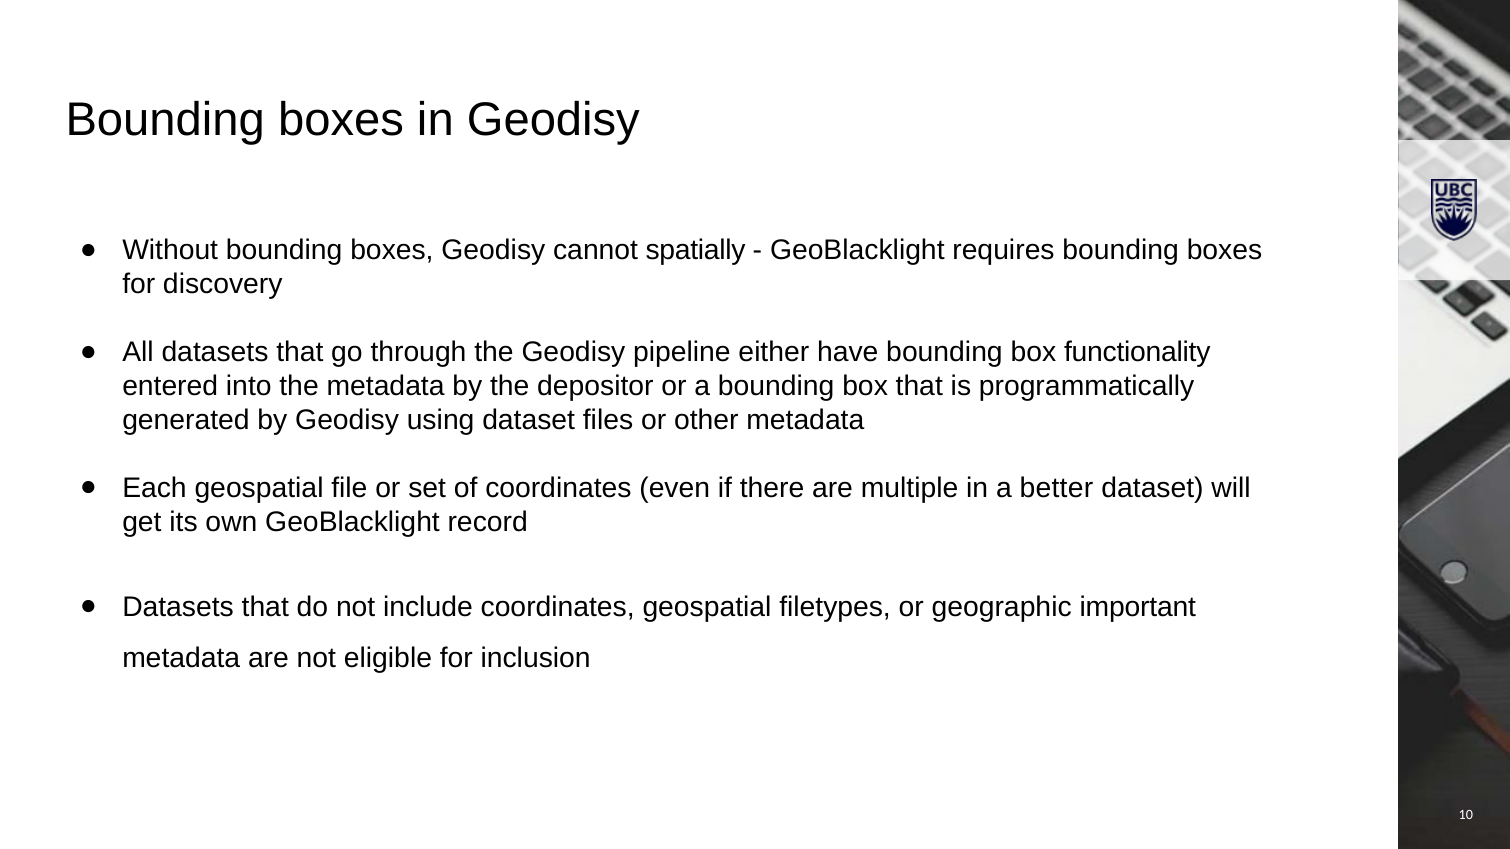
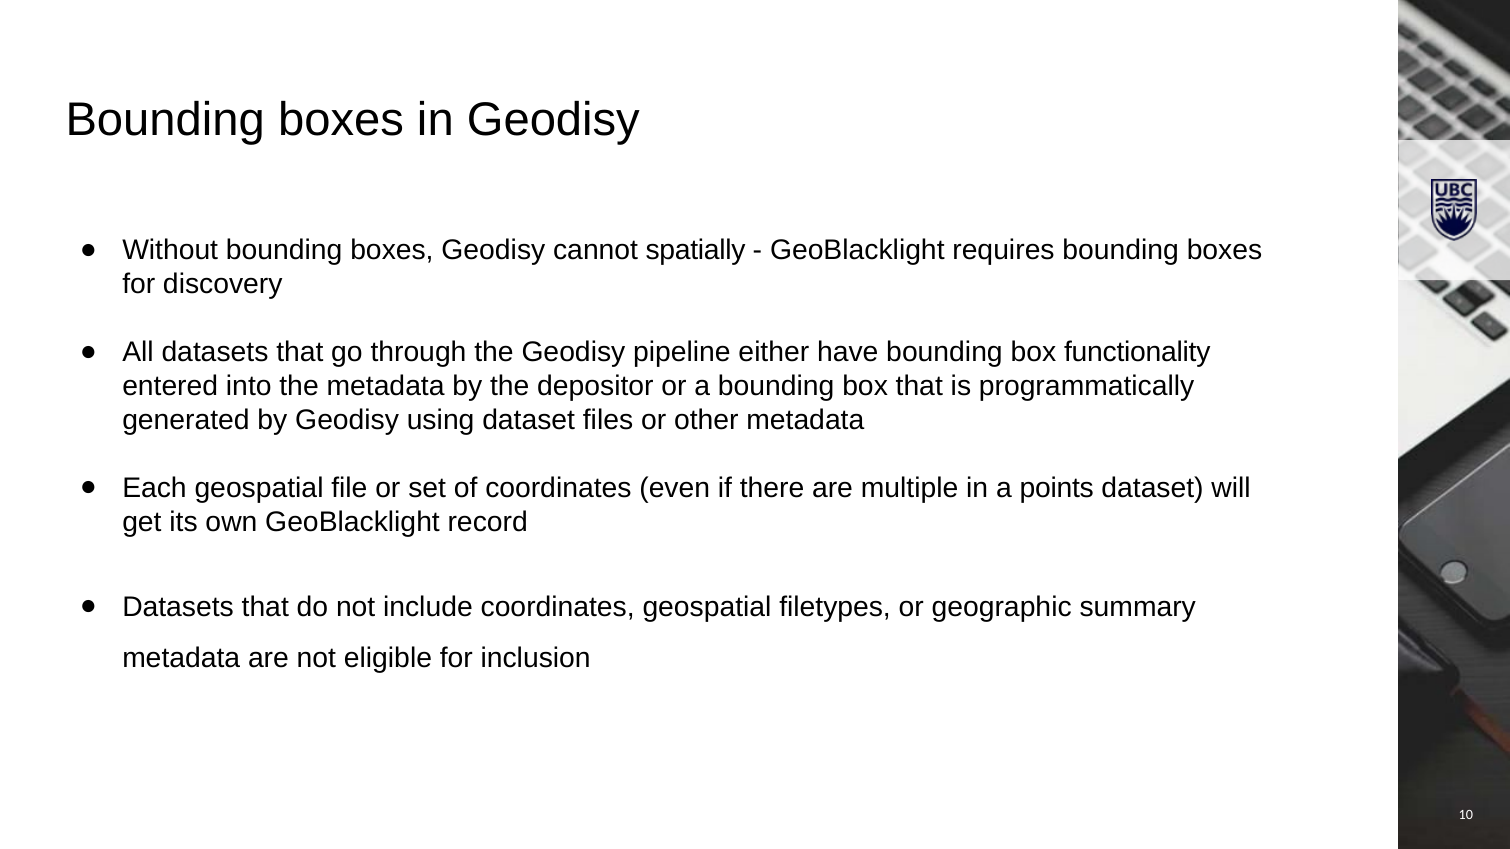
better: better -> points
important: important -> summary
